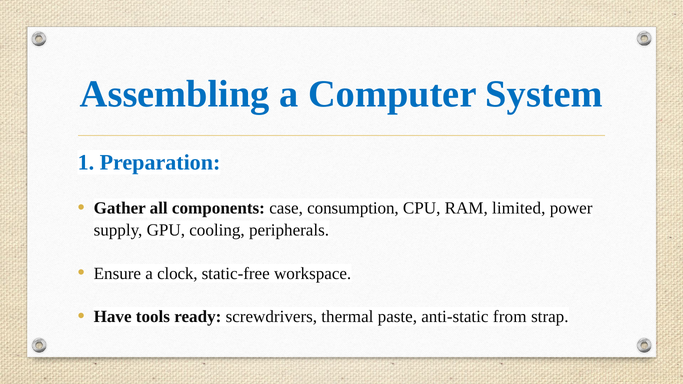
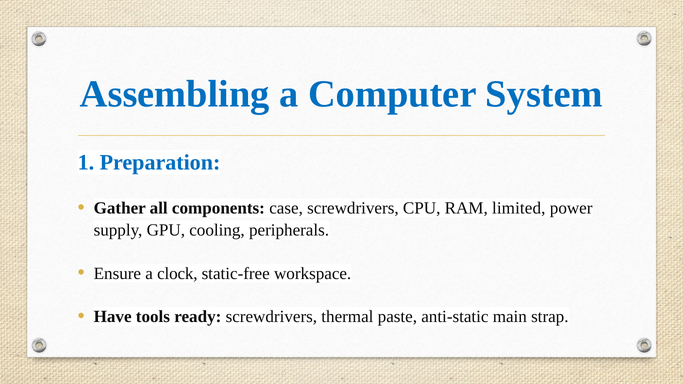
case consumption: consumption -> screwdrivers
from: from -> main
